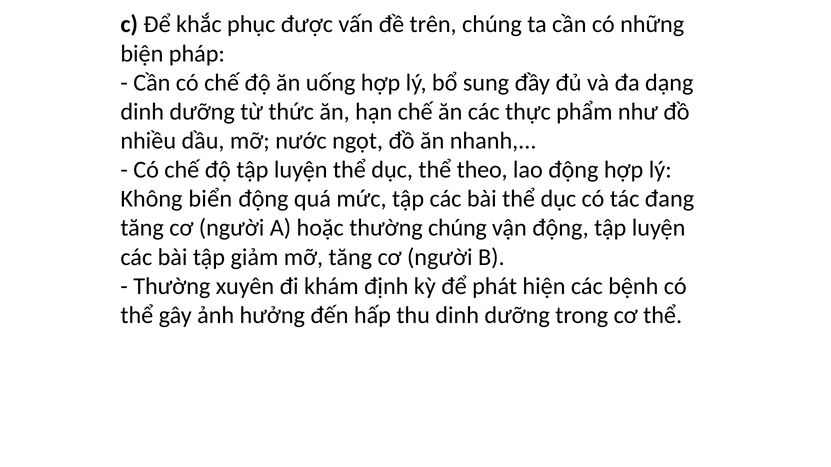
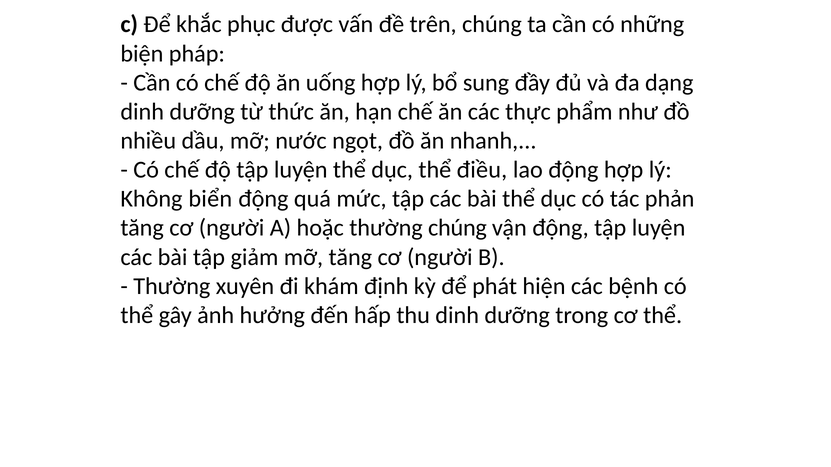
theo: theo -> điều
đang: đang -> phản
